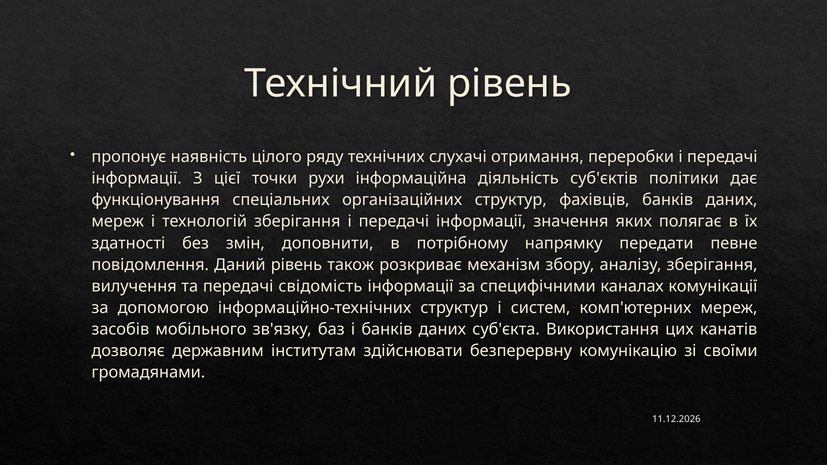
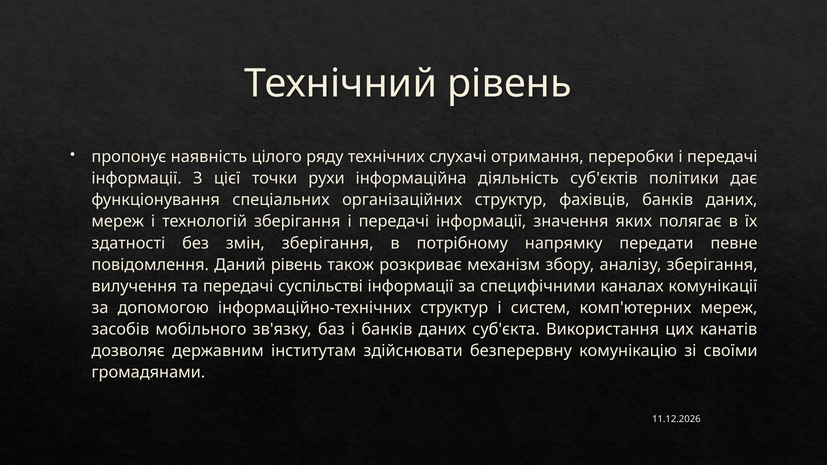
змін доповнити: доповнити -> зберігання
свідомість: свідомість -> суспільстві
